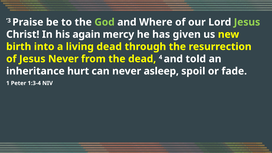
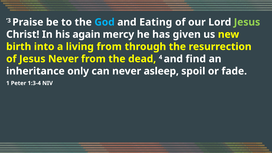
God colour: light green -> light blue
Where: Where -> Eating
living dead: dead -> from
told: told -> find
hurt: hurt -> only
